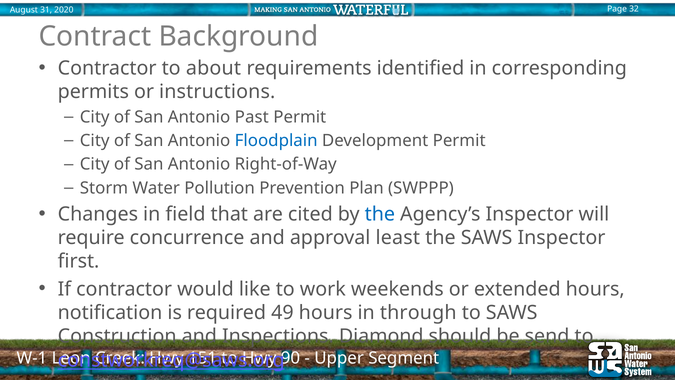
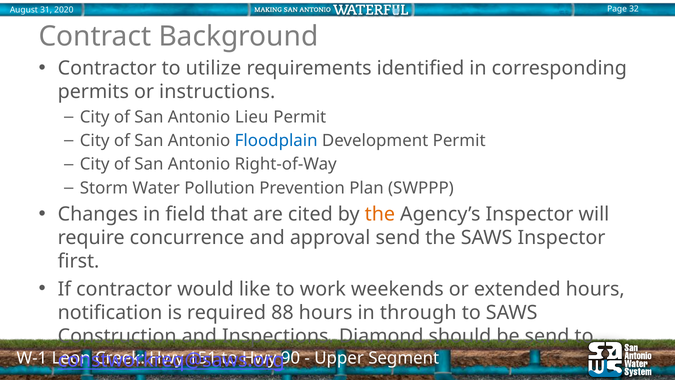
about: about -> utilize
Past: Past -> Lieu
the at (380, 214) colour: blue -> orange
approval least: least -> send
49: 49 -> 88
